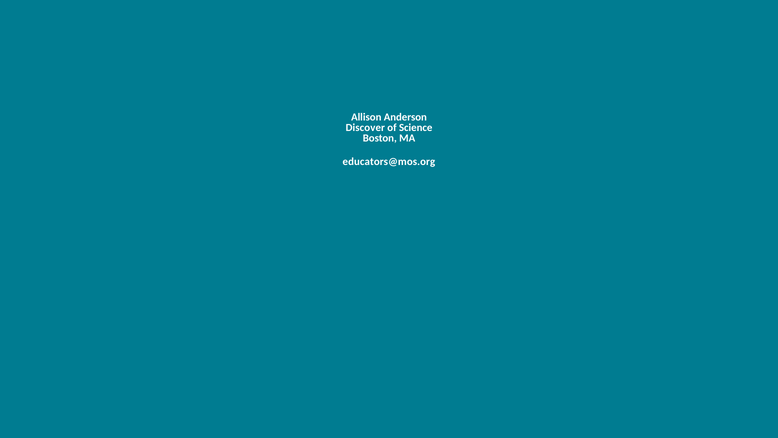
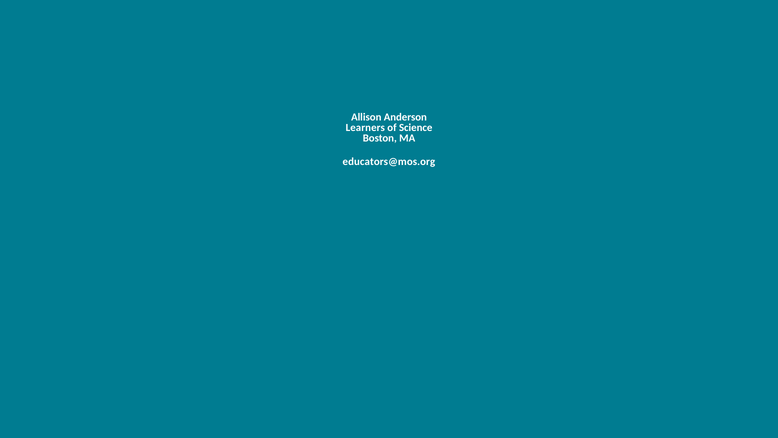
Discover: Discover -> Learners
